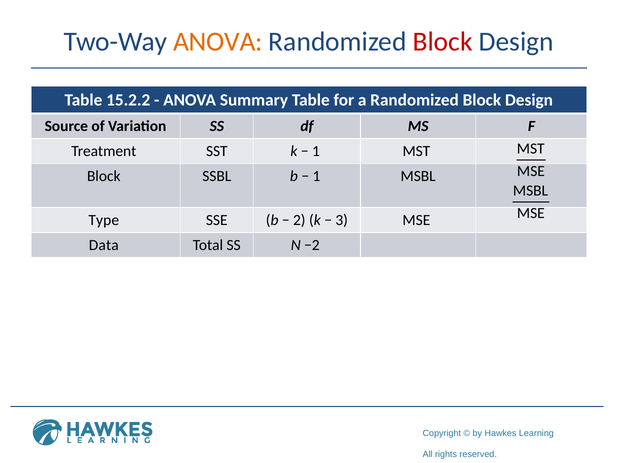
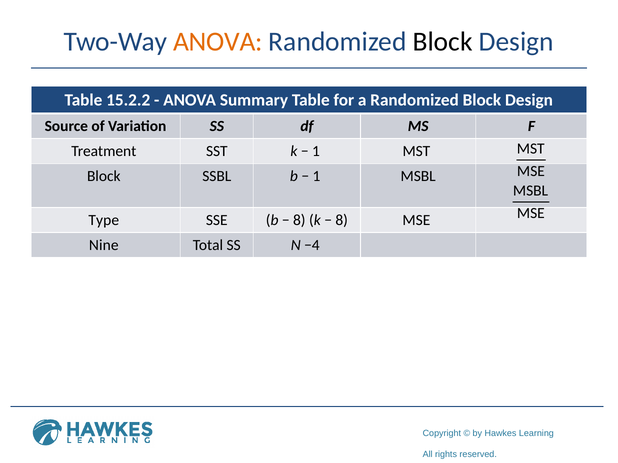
Block at (443, 42) colour: red -> black
2 at (299, 220): 2 -> 8
3 at (342, 220): 3 -> 8
Data: Data -> Nine
−2: −2 -> −4
